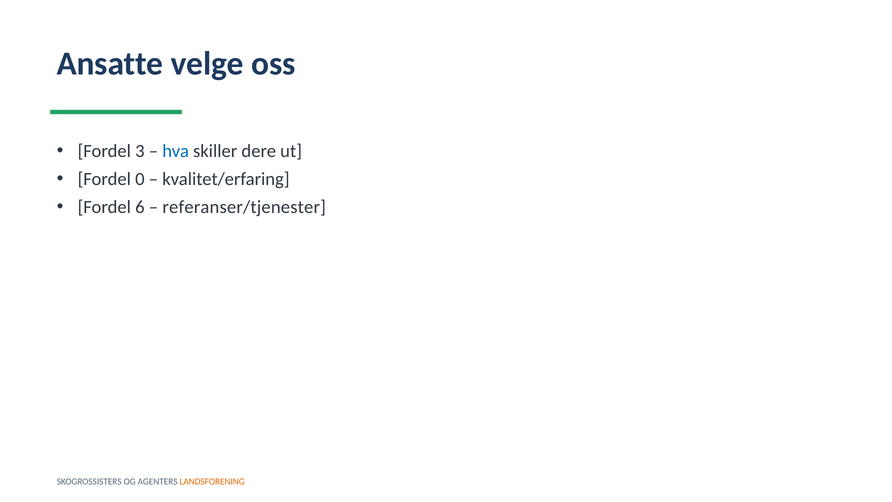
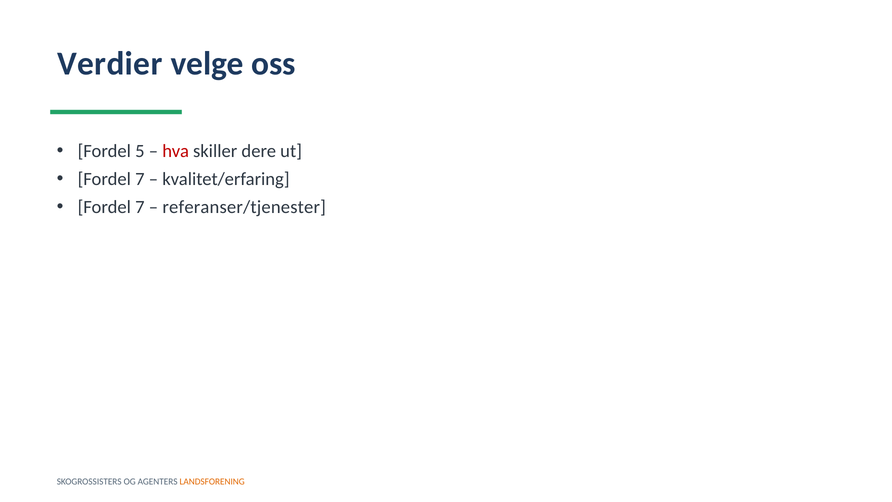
Ansatte: Ansatte -> Verdier
3: 3 -> 5
hva colour: blue -> red
0 at (140, 179): 0 -> 7
6 at (140, 207): 6 -> 7
